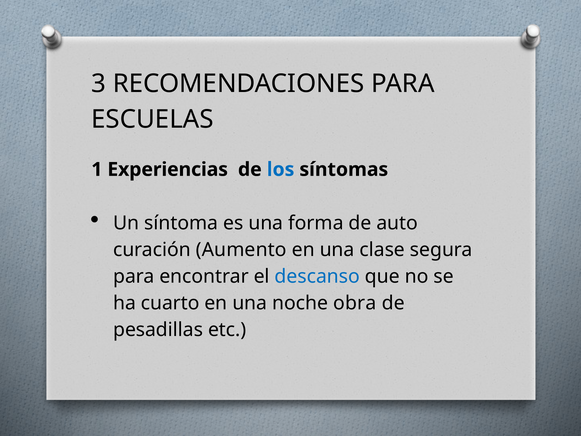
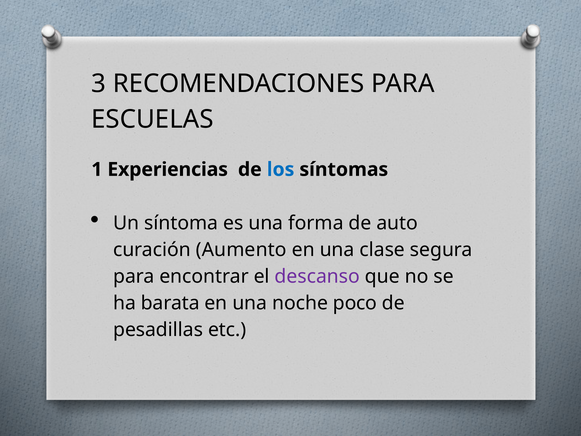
descanso colour: blue -> purple
cuarto: cuarto -> barata
obra: obra -> poco
